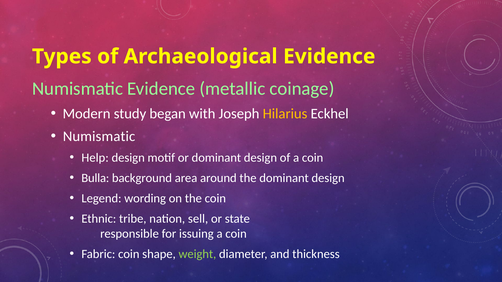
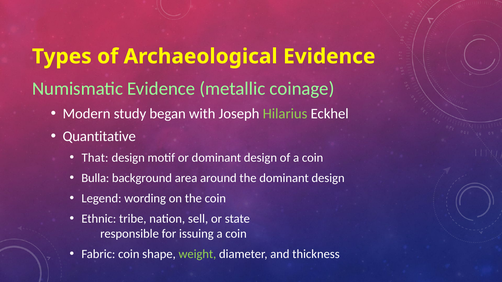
Hilarius colour: yellow -> light green
Numismatic at (99, 137): Numismatic -> Quantitative
Help: Help -> That
